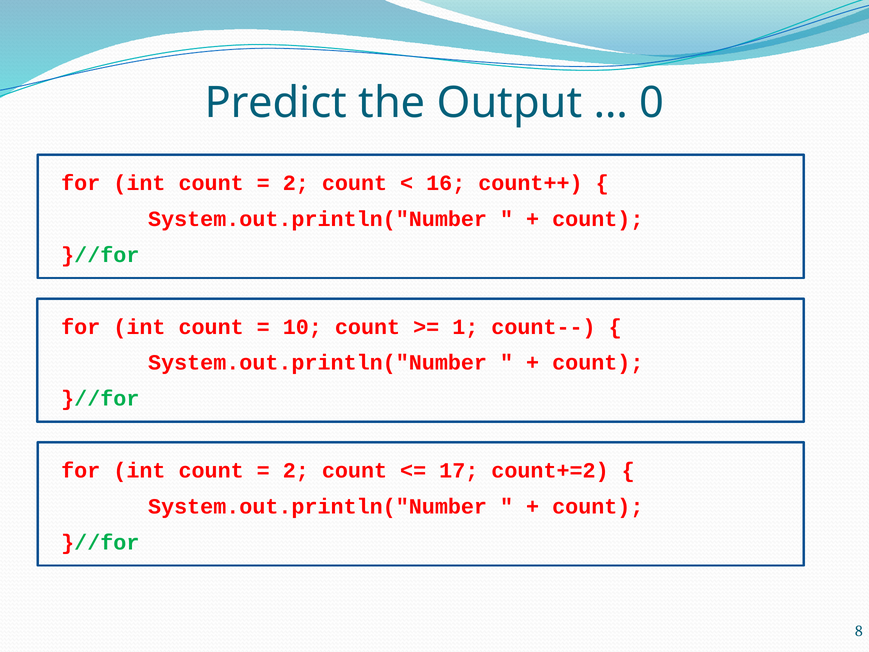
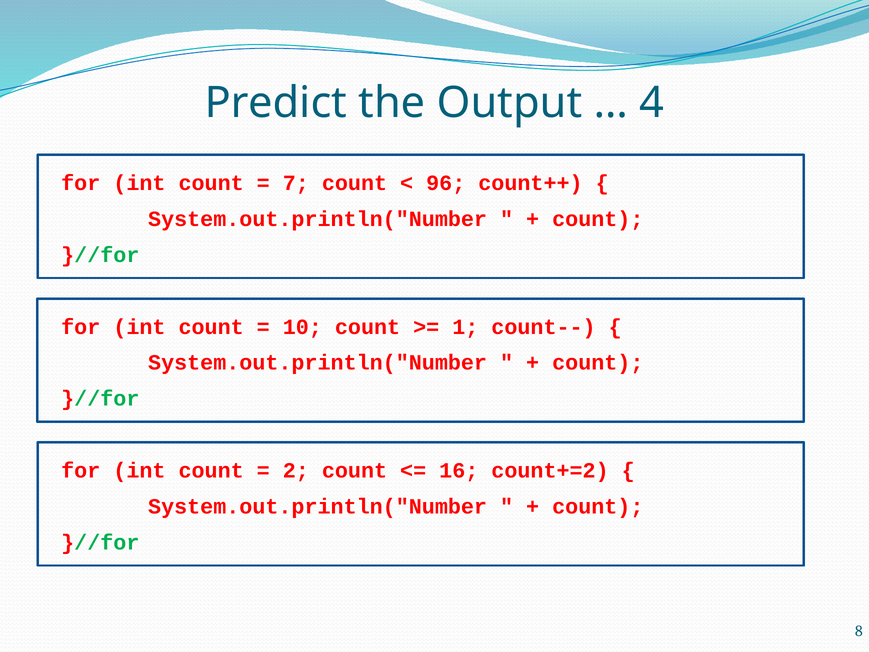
0: 0 -> 4
2 at (296, 183): 2 -> 7
16: 16 -> 96
17: 17 -> 16
